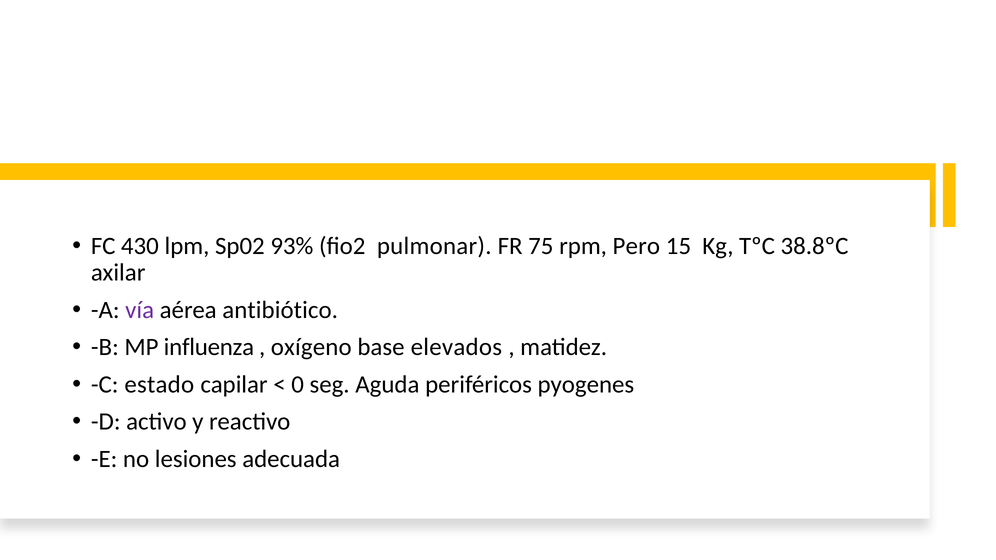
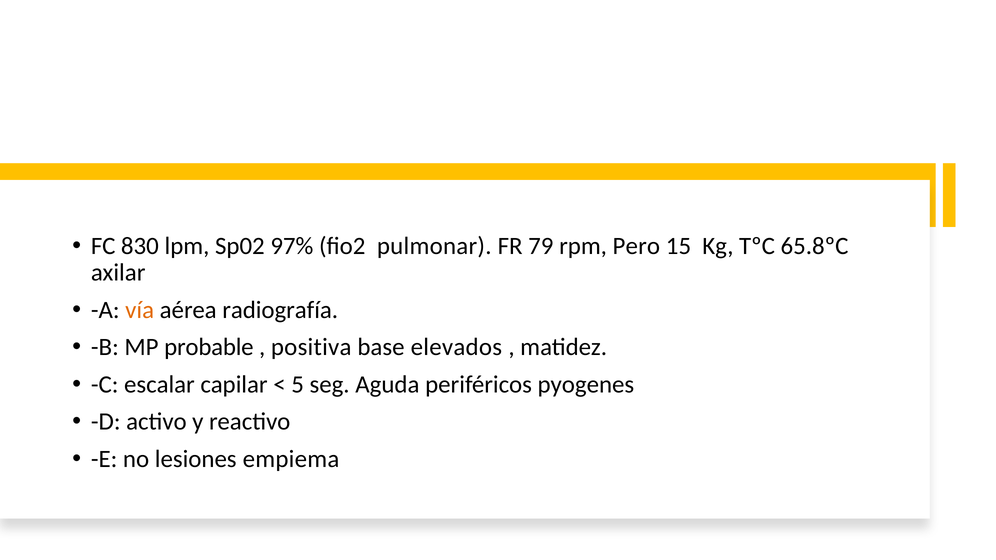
430: 430 -> 830
93%: 93% -> 97%
75: 75 -> 79
38.8ºC: 38.8ºC -> 65.8ºC
vía colour: purple -> orange
antibiótico: antibiótico -> radiografía
influenza: influenza -> probable
oxígeno: oxígeno -> positiva
estado: estado -> escalar
0: 0 -> 5
adecuada: adecuada -> empiema
